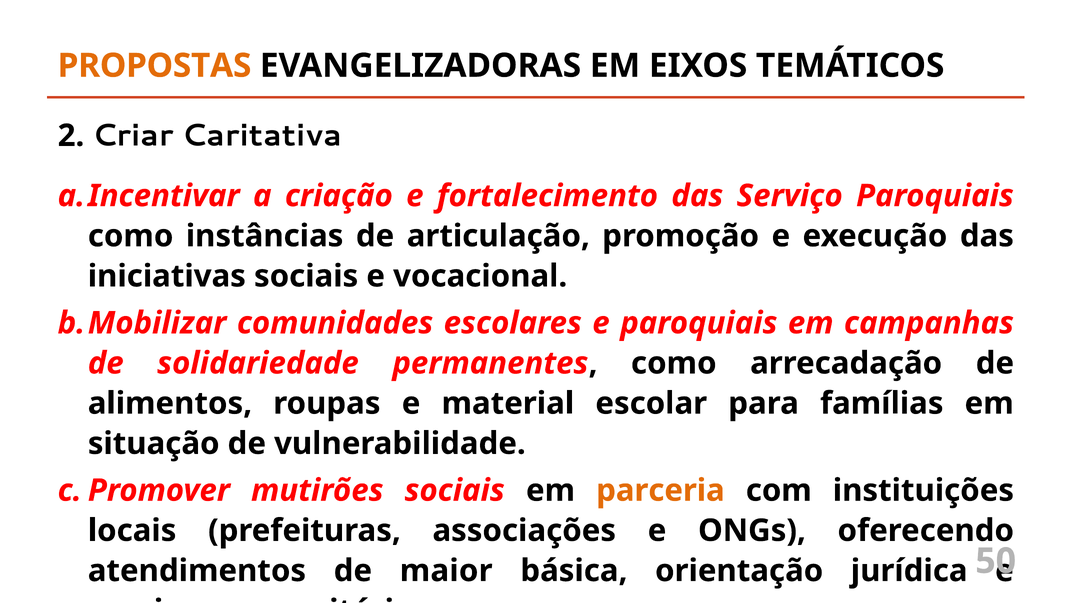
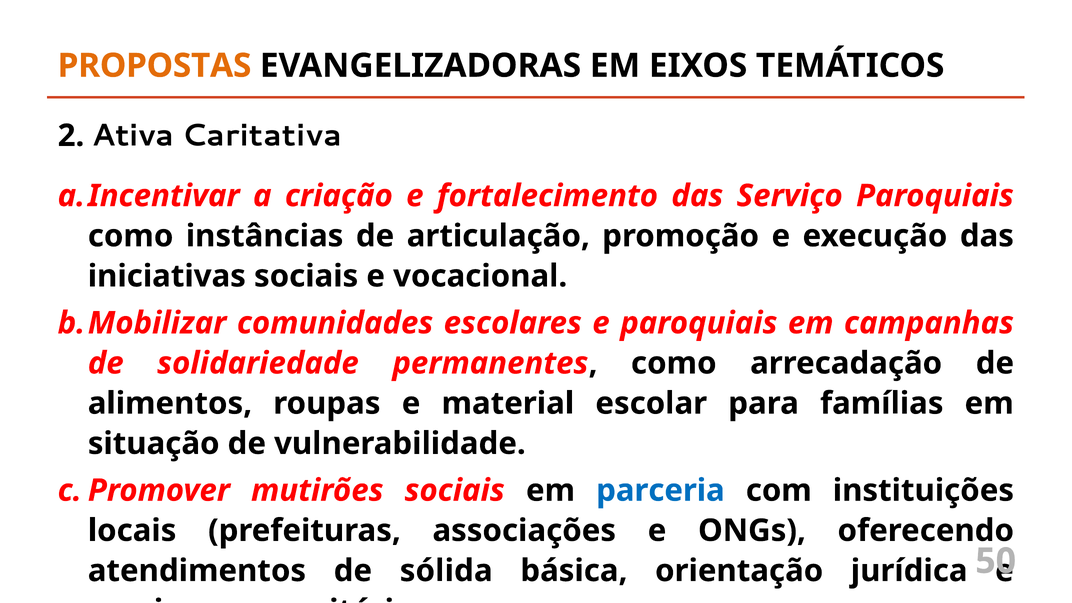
Criar: Criar -> Ativa
parceria colour: orange -> blue
maior: maior -> sólida
